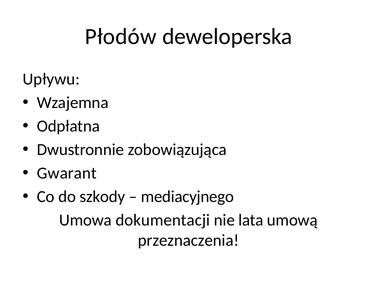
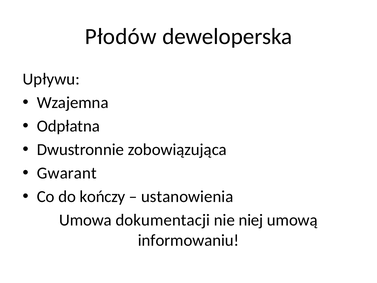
szkody: szkody -> kończy
mediacyjnego: mediacyjnego -> ustanowienia
lata: lata -> niej
przeznaczenia: przeznaczenia -> informowaniu
